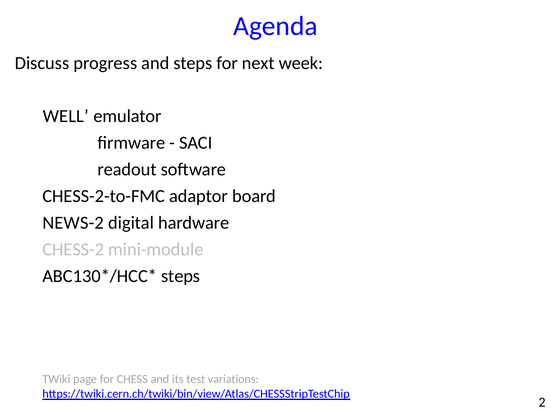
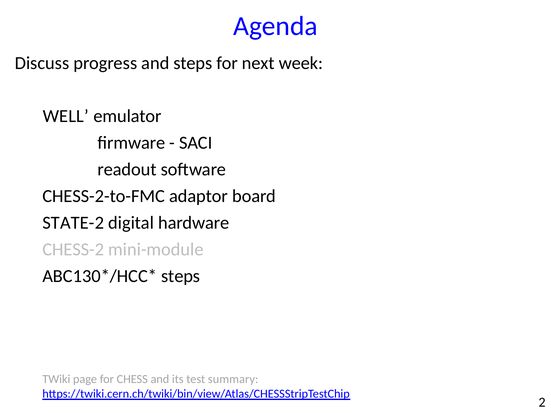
NEWS-2: NEWS-2 -> STATE-2
variations: variations -> summary
